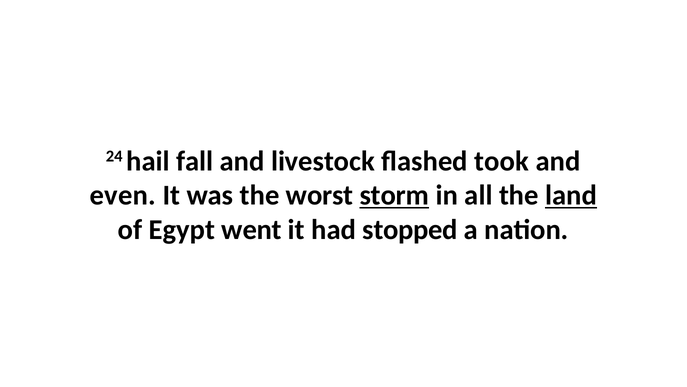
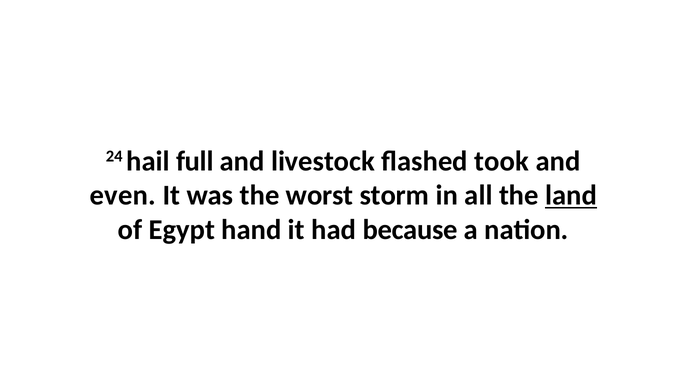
fall: fall -> full
storm underline: present -> none
went: went -> hand
stopped: stopped -> because
